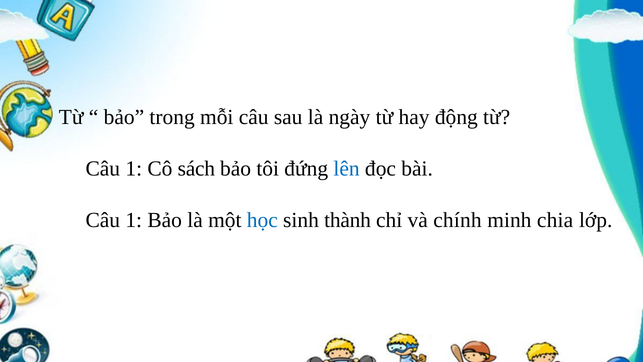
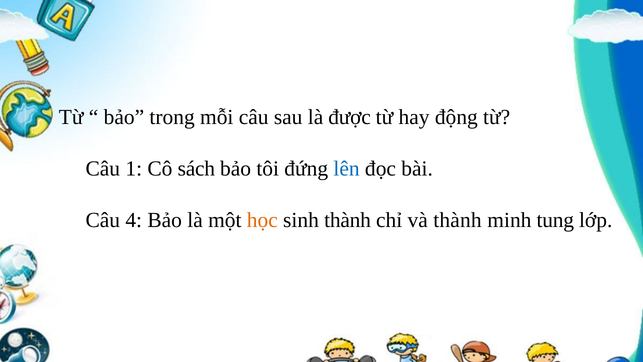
ngày: ngày -> được
1 at (134, 220): 1 -> 4
học colour: blue -> orange
và chính: chính -> thành
chia: chia -> tung
